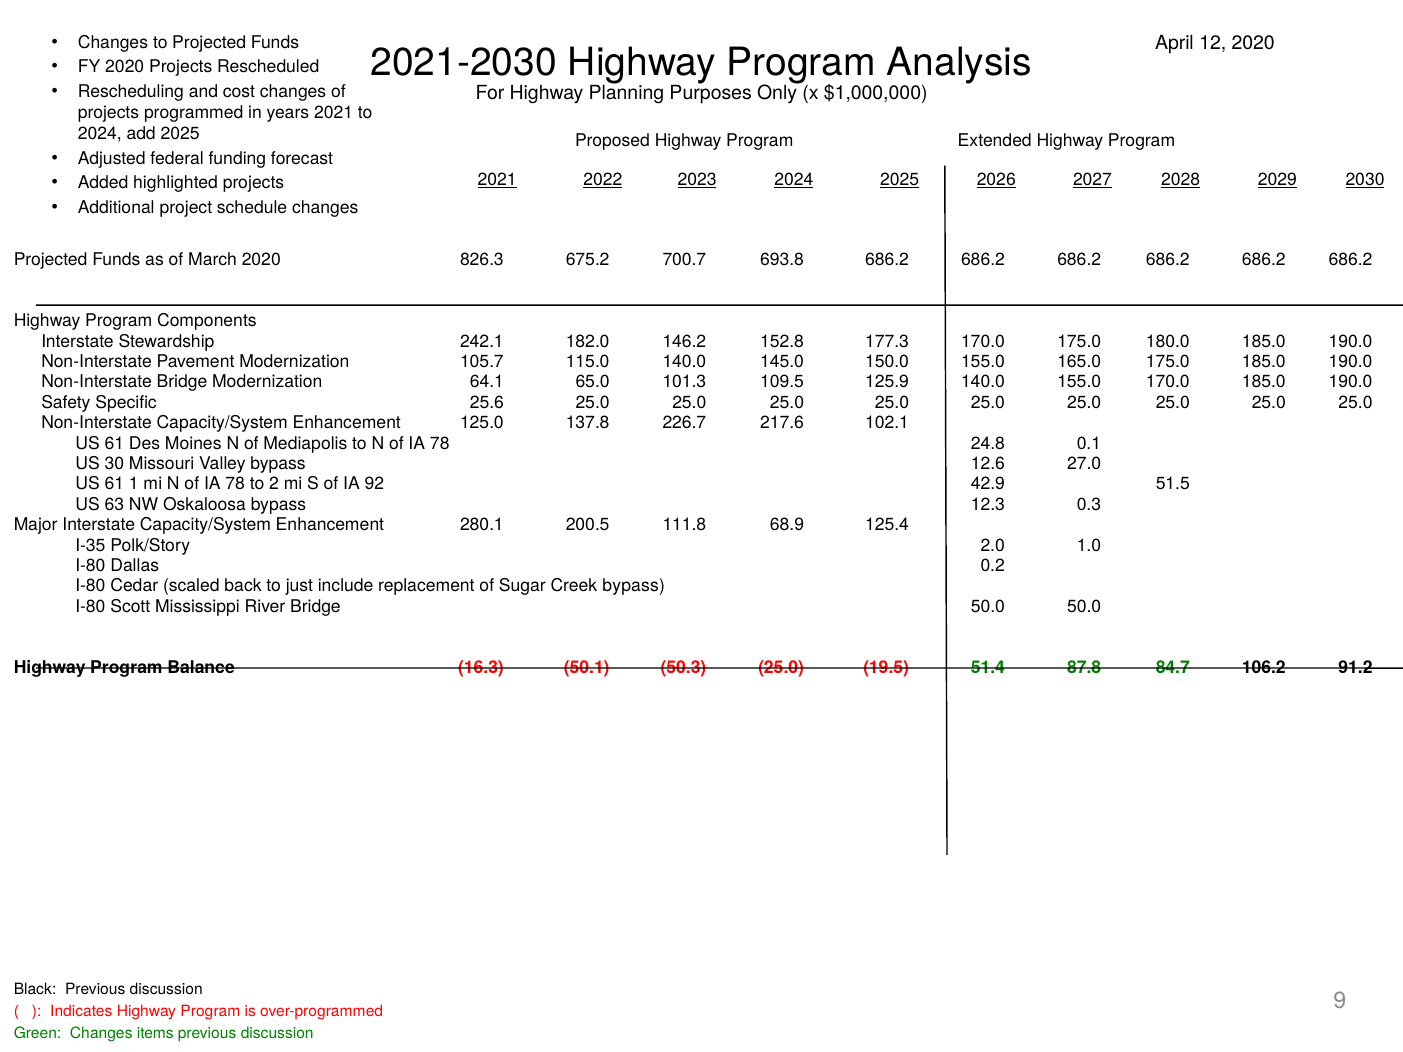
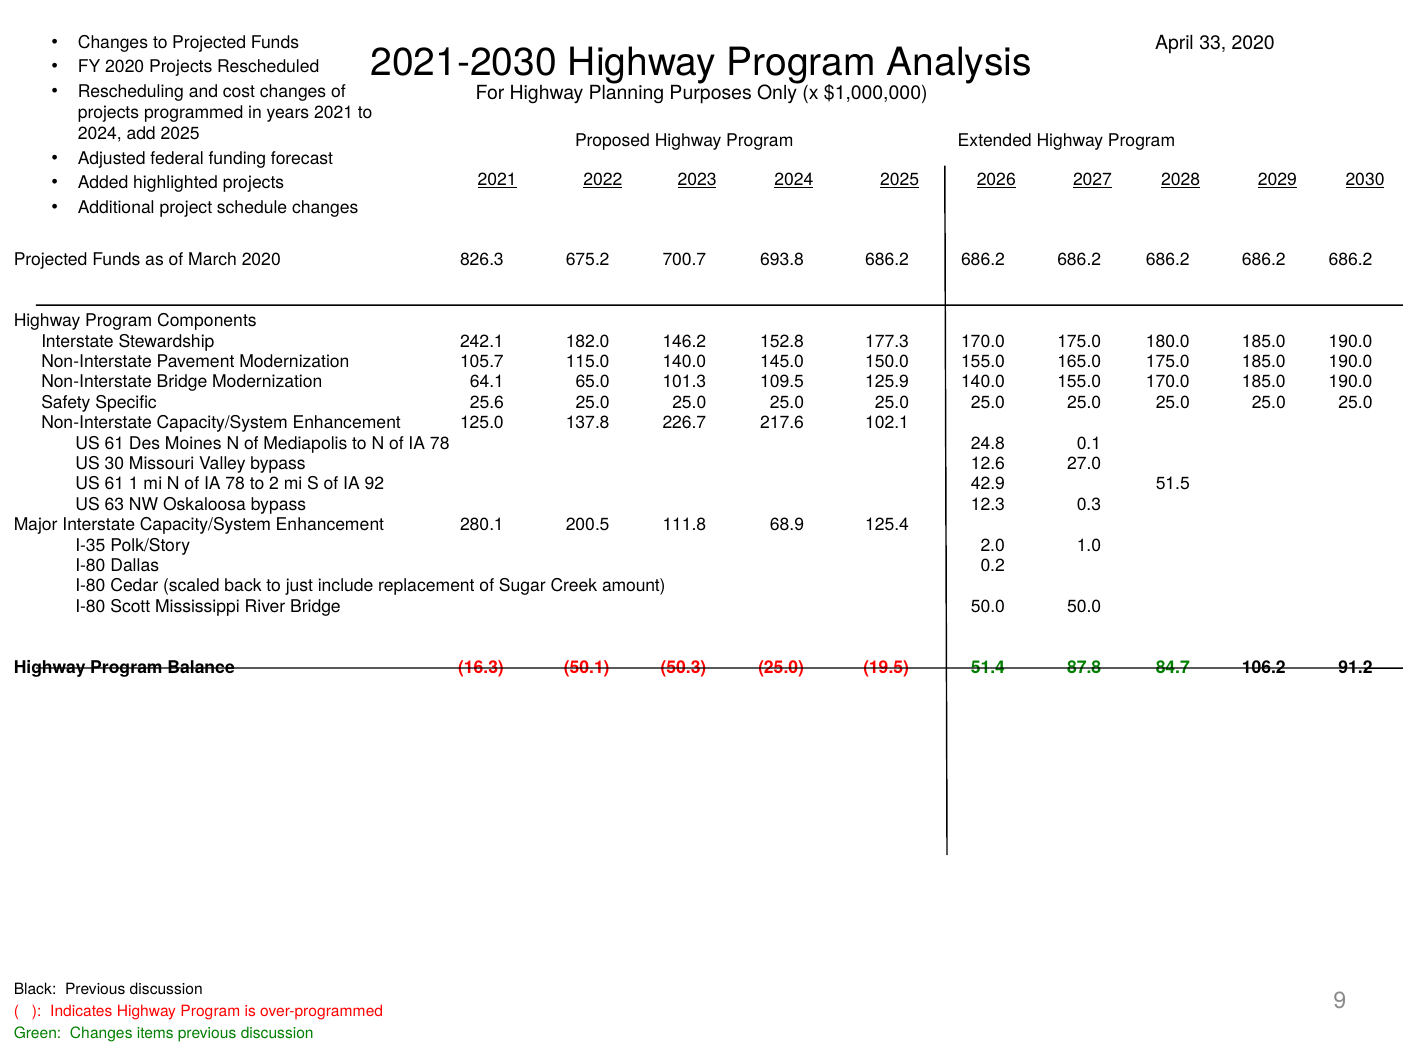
12: 12 -> 33
Creek bypass: bypass -> amount
